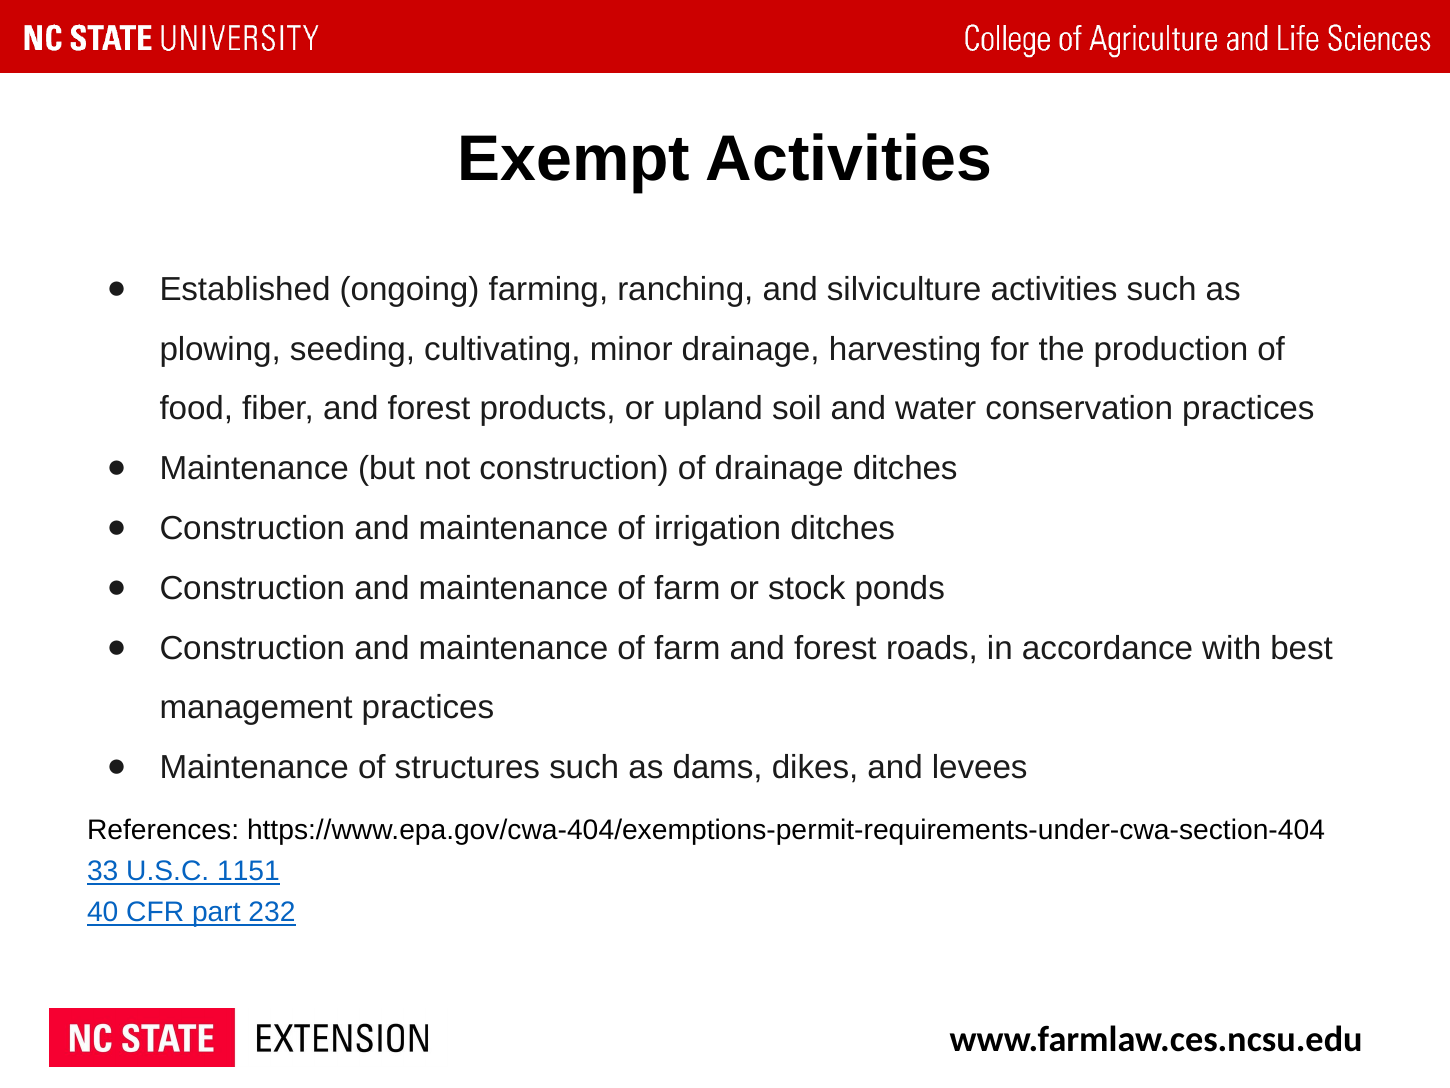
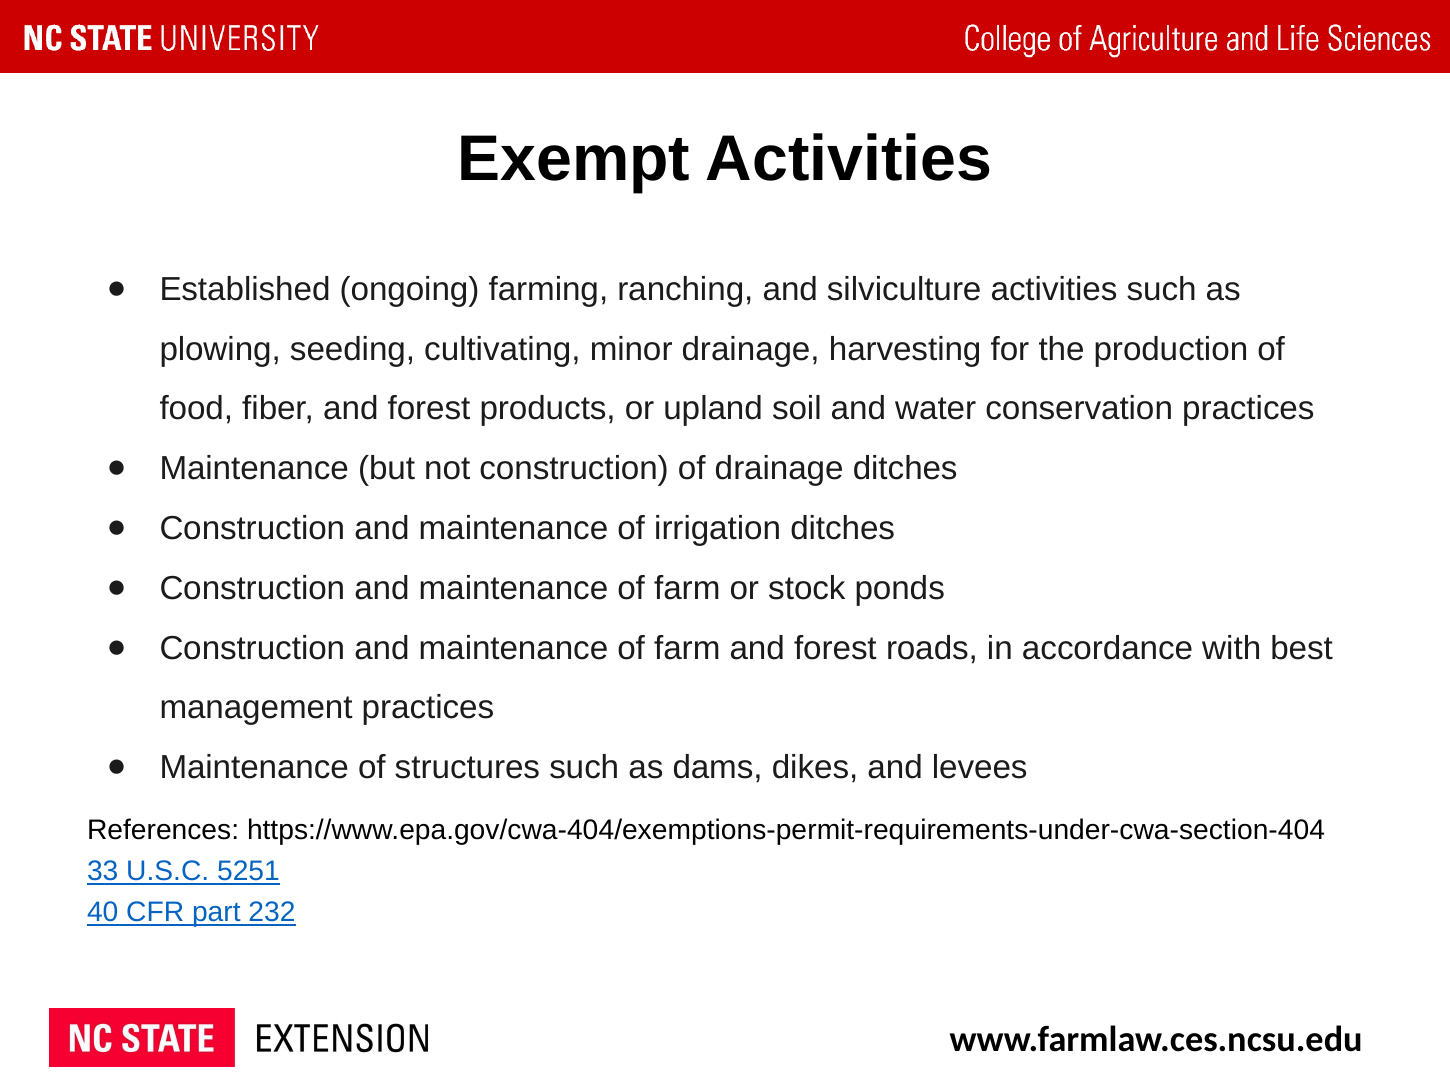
1151: 1151 -> 5251
